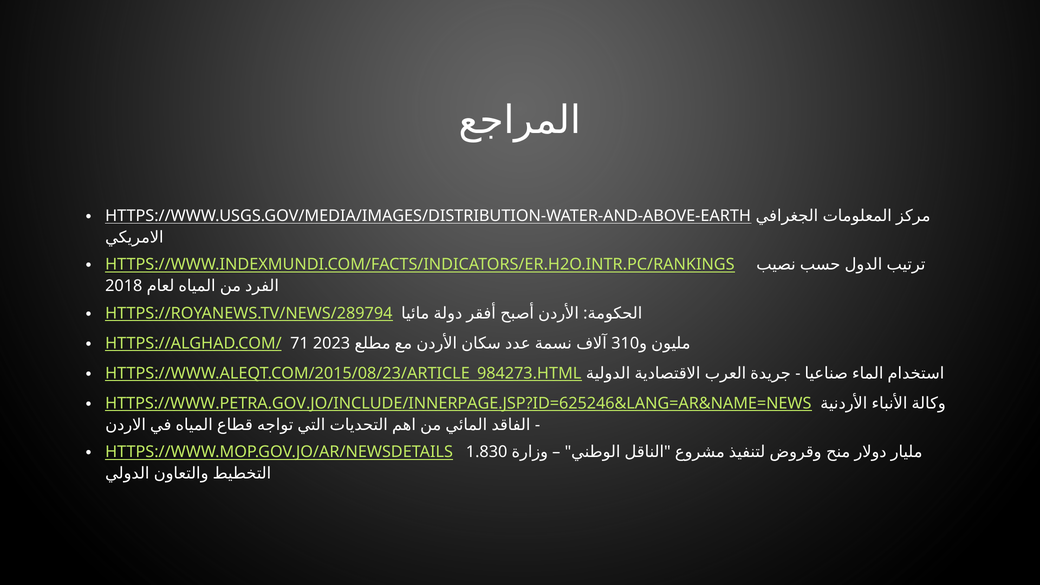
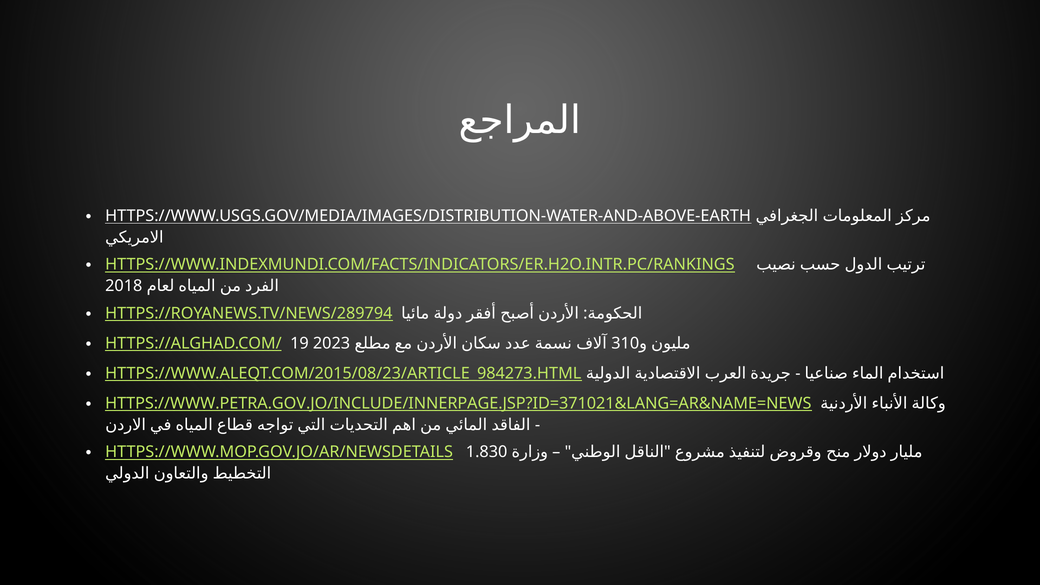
71: 71 -> 19
HTTPS://WWW.PETRA.GOV.JO/INCLUDE/INNERPAGE.JSP?ID=625246&LANG=AR&NAME=NEWS: HTTPS://WWW.PETRA.GOV.JO/INCLUDE/INNERPAGE.JSP?ID=625246&LANG=AR&NAME=NEWS -> HTTPS://WWW.PETRA.GOV.JO/INCLUDE/INNERPAGE.JSP?ID=371021&LANG=AR&NAME=NEWS
